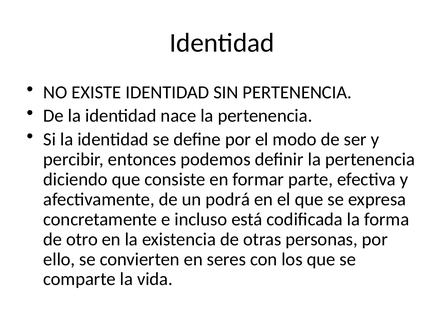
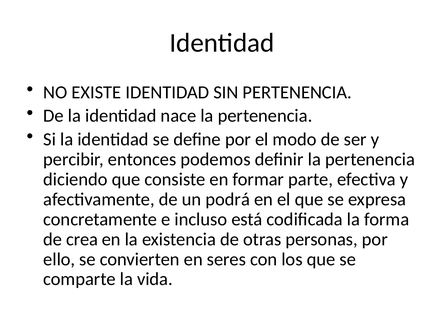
otro: otro -> crea
